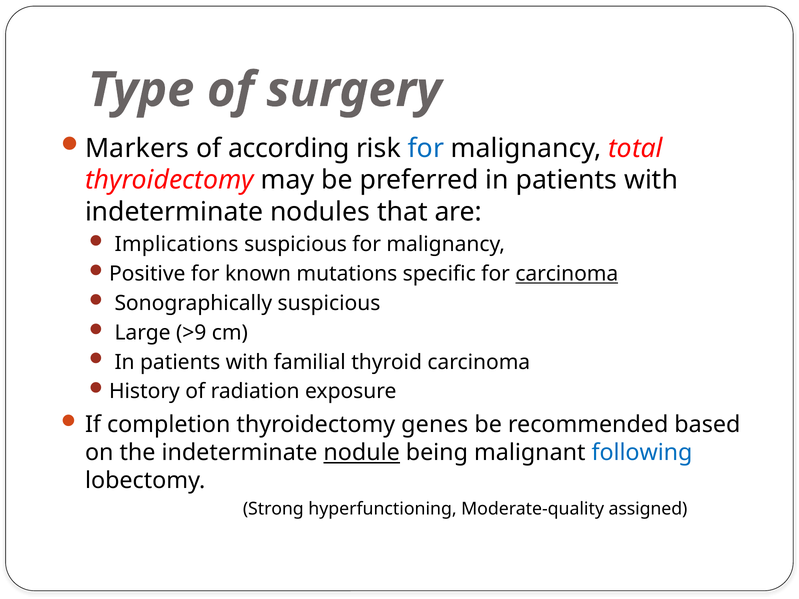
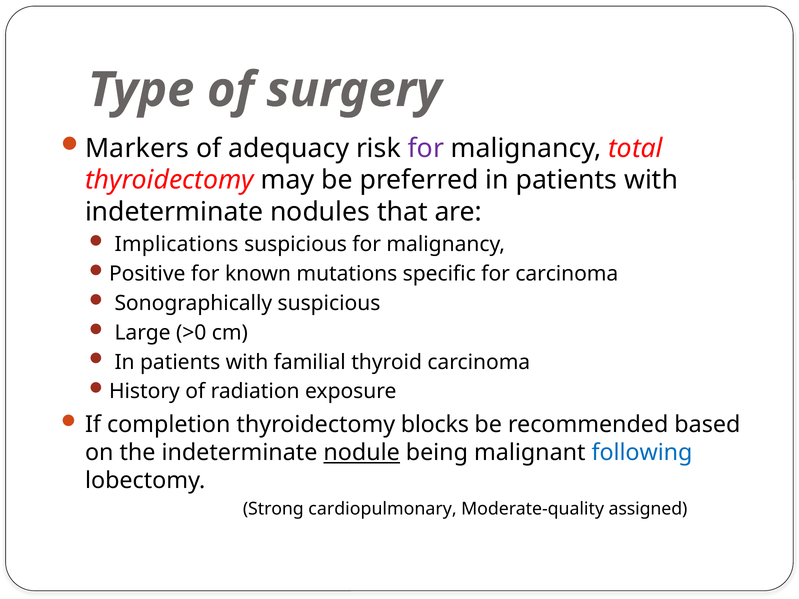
according: according -> adequacy
for at (426, 148) colour: blue -> purple
carcinoma at (567, 274) underline: present -> none
>9: >9 -> >0
genes: genes -> blocks
hyperfunctioning: hyperfunctioning -> cardiopulmonary
